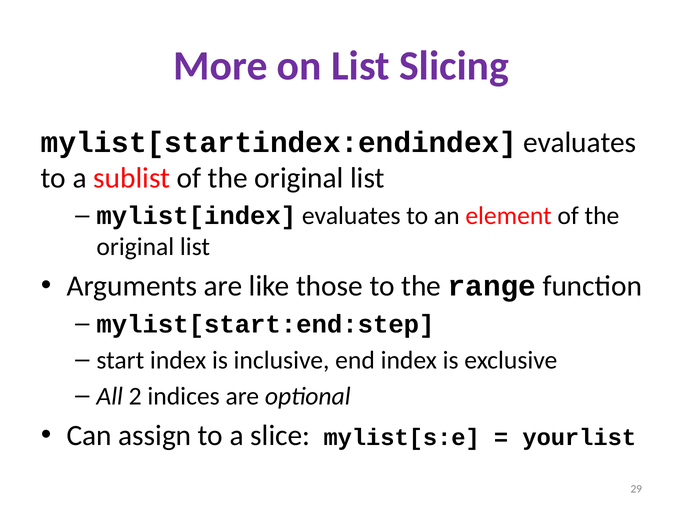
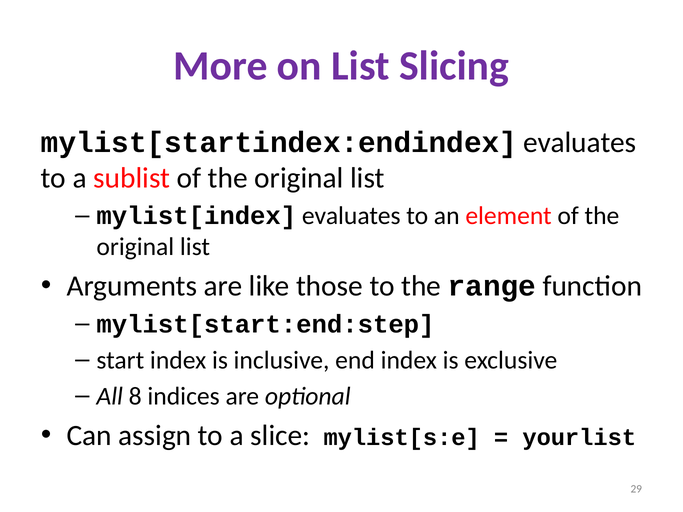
2: 2 -> 8
